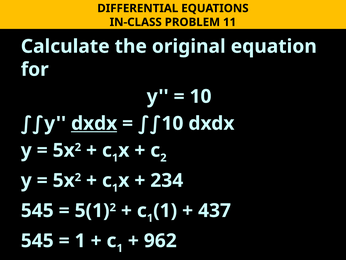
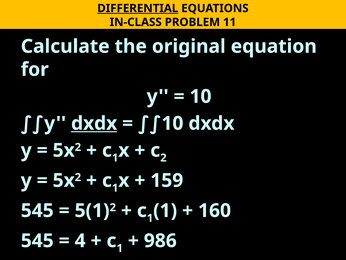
DIFFERENTIAL underline: none -> present
234: 234 -> 159
437: 437 -> 160
1 at (80, 240): 1 -> 4
962: 962 -> 986
